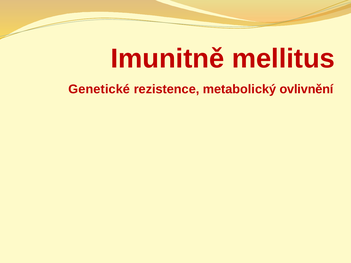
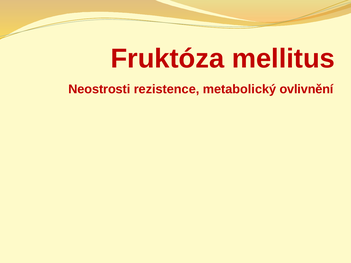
Imunitně: Imunitně -> Fruktóza
Genetické: Genetické -> Neostrosti
